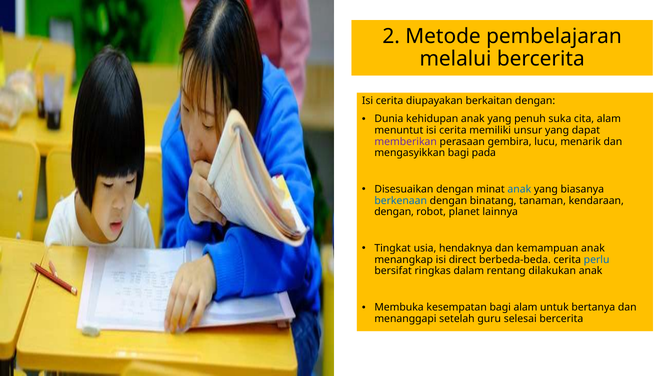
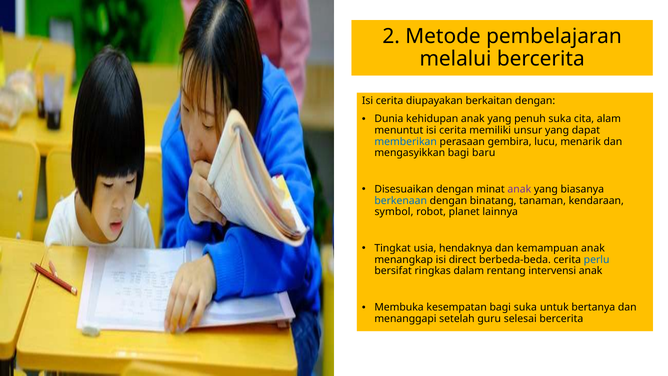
memberikan colour: purple -> blue
pada: pada -> baru
anak at (519, 189) colour: blue -> purple
dengan at (394, 212): dengan -> symbol
dilakukan: dilakukan -> intervensi
bagi alam: alam -> suka
